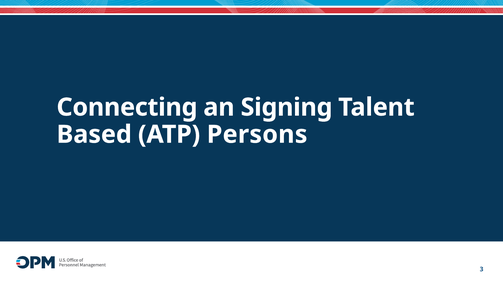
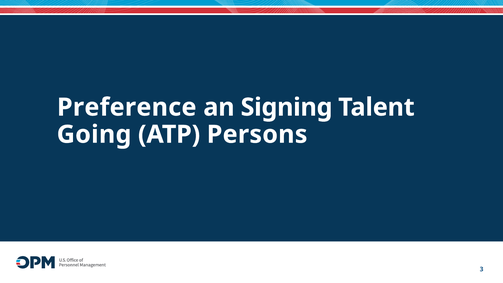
Connecting: Connecting -> Preference
Based: Based -> Going
